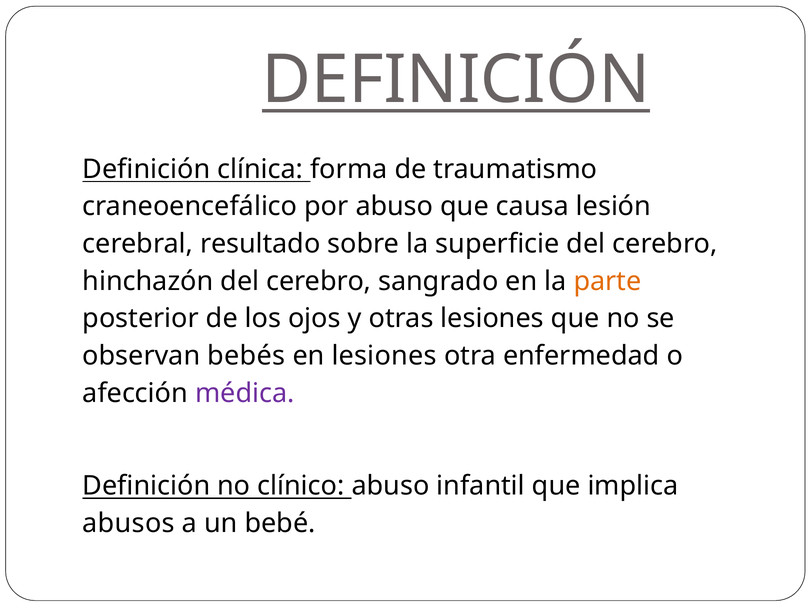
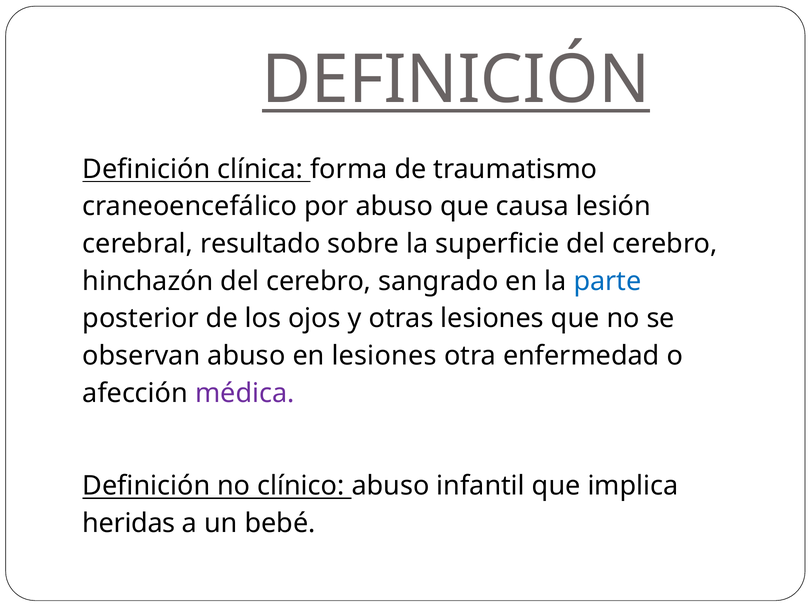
parte colour: orange -> blue
observan bebés: bebés -> abuso
abusos: abusos -> heridas
